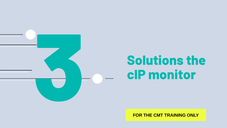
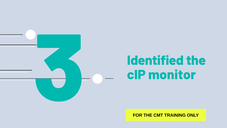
Solutions: Solutions -> Identified
